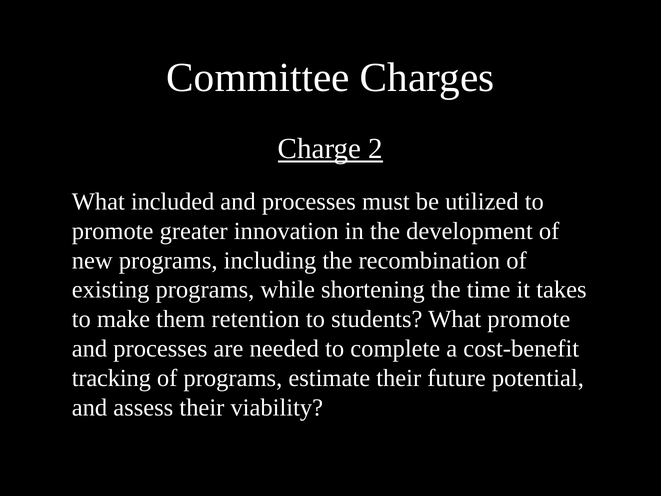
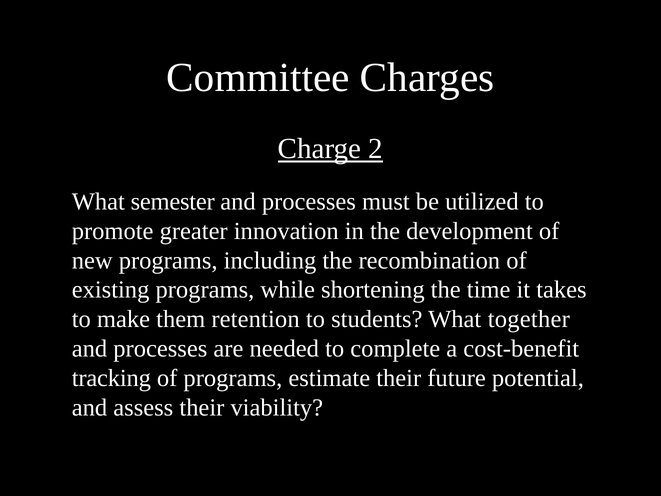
included: included -> semester
What promote: promote -> together
